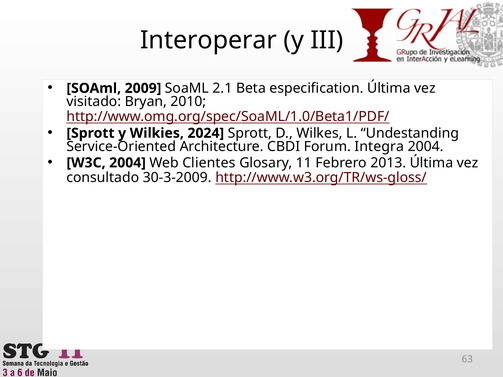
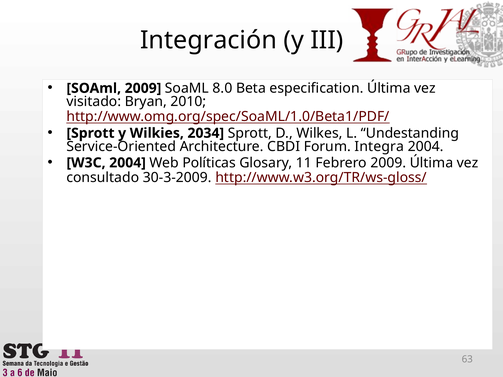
Interoperar: Interoperar -> Integración
2.1: 2.1 -> 8.0
2024: 2024 -> 2034
Clientes: Clientes -> Políticas
Febrero 2013: 2013 -> 2009
